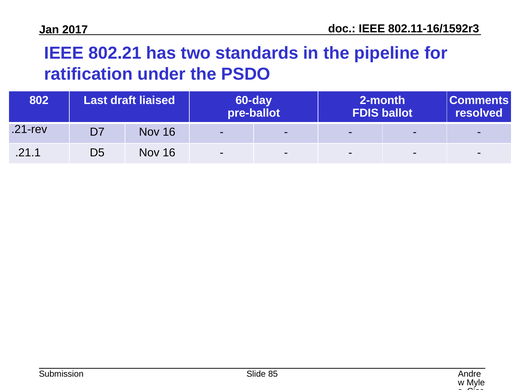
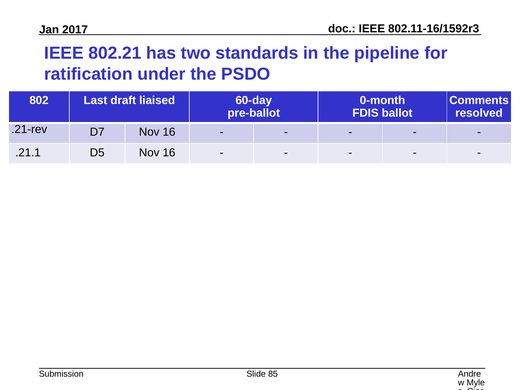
2-month: 2-month -> 0-month
